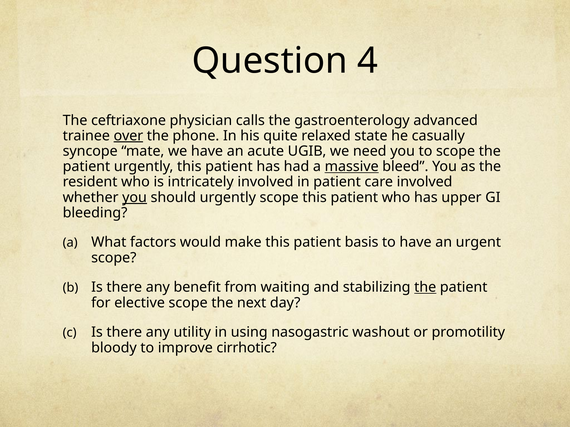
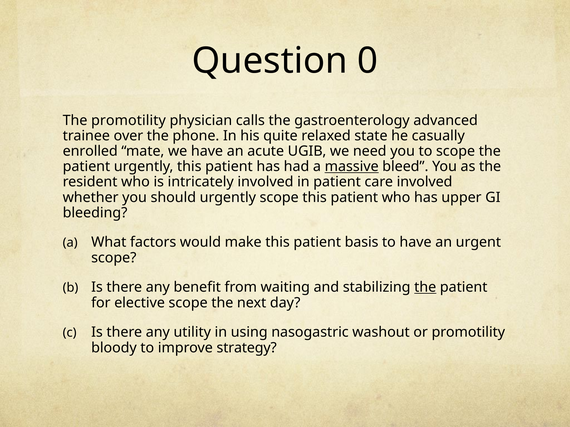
4: 4 -> 0
The ceftriaxone: ceftriaxone -> promotility
over underline: present -> none
syncope: syncope -> enrolled
you at (135, 198) underline: present -> none
cirrhotic: cirrhotic -> strategy
